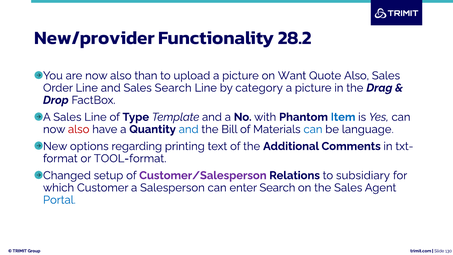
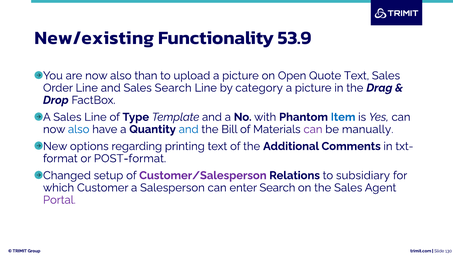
New/provider: New/provider -> New/existing
28.2: 28.2 -> 53.9
Want: Want -> Open
Quote Also: Also -> Text
also at (79, 129) colour: red -> blue
can at (313, 129) colour: blue -> purple
language: language -> manually
TOOL-format: TOOL-format -> POST-format
Portal colour: blue -> purple
